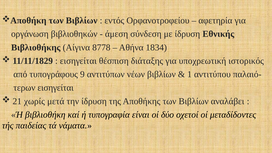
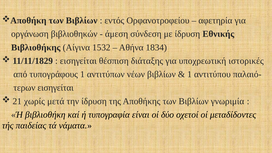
8778: 8778 -> 1532
ιστορικός: ιστορικός -> ιστορικές
τυπογράφους 9: 9 -> 1
αναλάβει: αναλάβει -> γνωριμία
